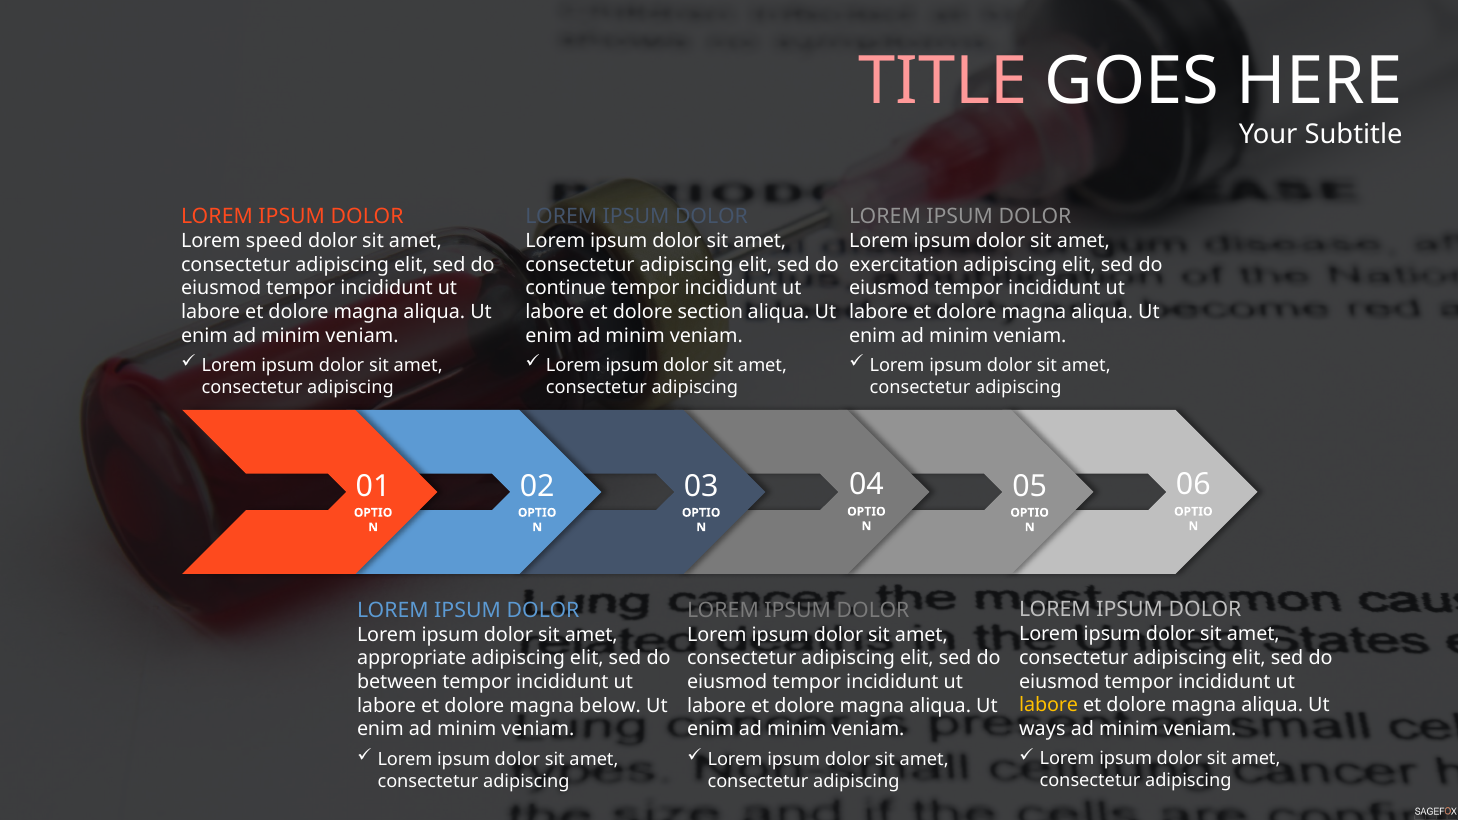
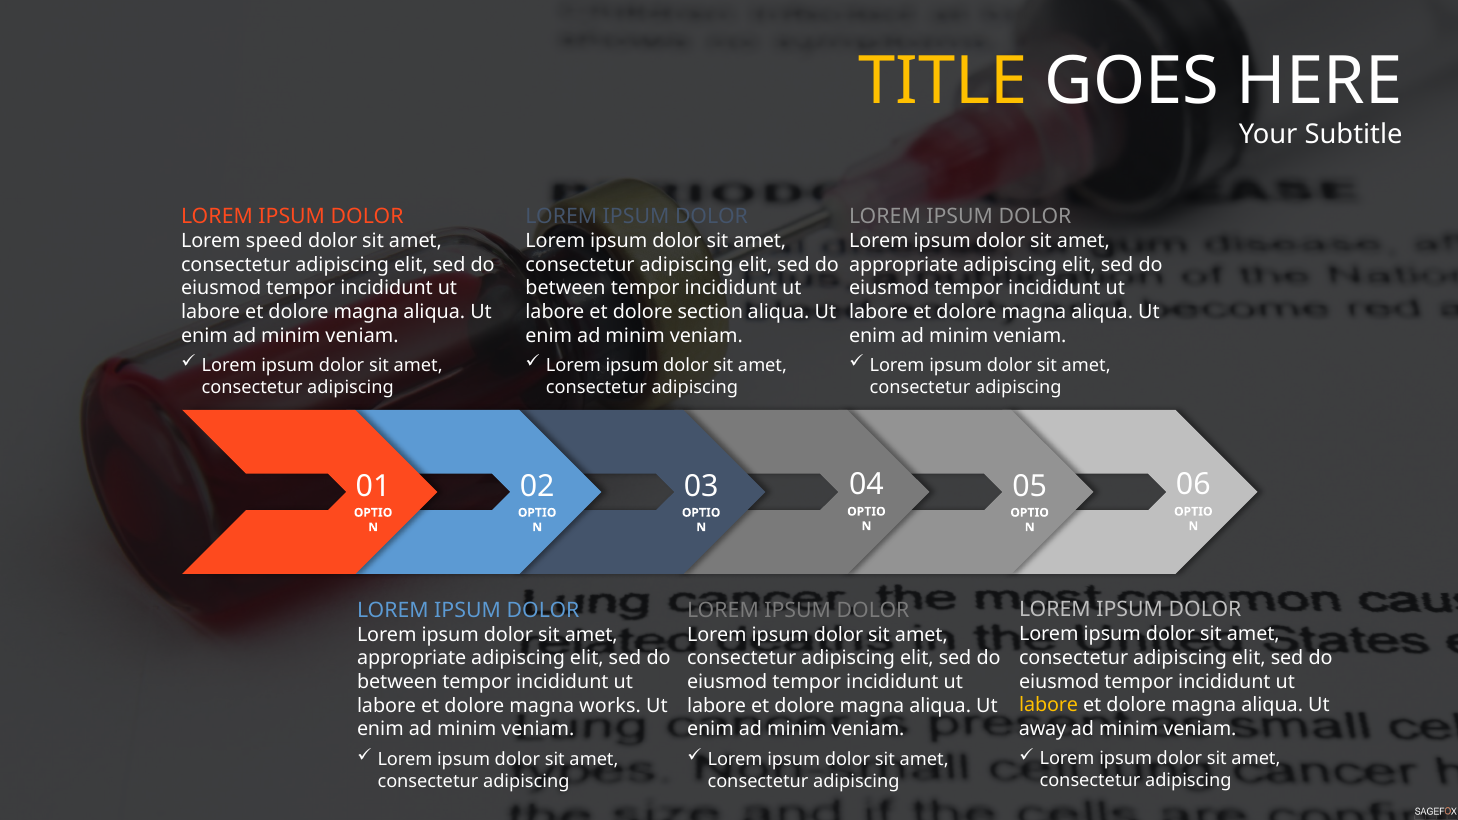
TITLE colour: pink -> yellow
exercitation at (904, 265): exercitation -> appropriate
continue at (566, 288): continue -> between
below: below -> works
ways: ways -> away
